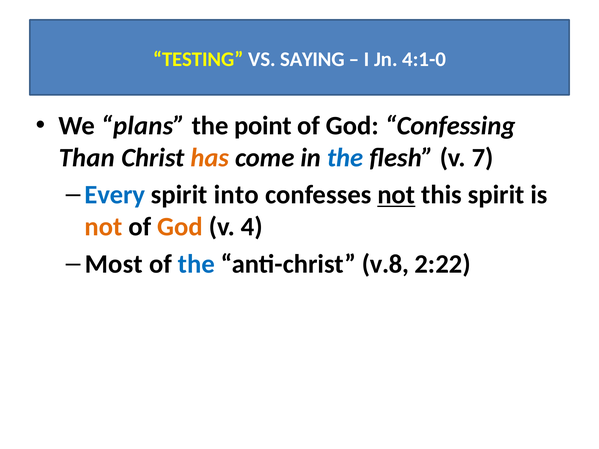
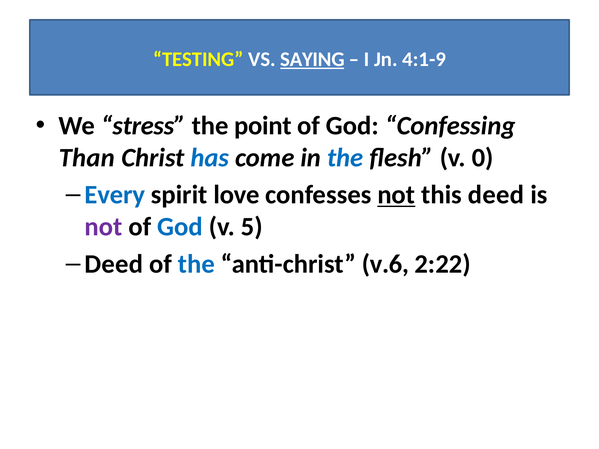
SAYING underline: none -> present
4:1-0: 4:1-0 -> 4:1-9
plans: plans -> stress
has colour: orange -> blue
7: 7 -> 0
into: into -> love
this spirit: spirit -> deed
not at (104, 227) colour: orange -> purple
God at (180, 227) colour: orange -> blue
4: 4 -> 5
Most at (114, 264): Most -> Deed
v.8: v.8 -> v.6
